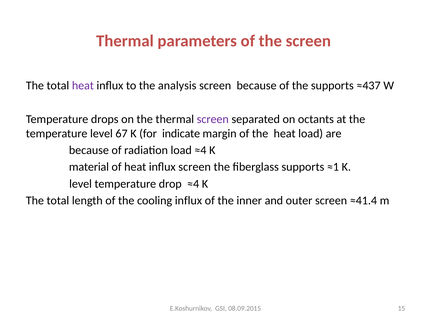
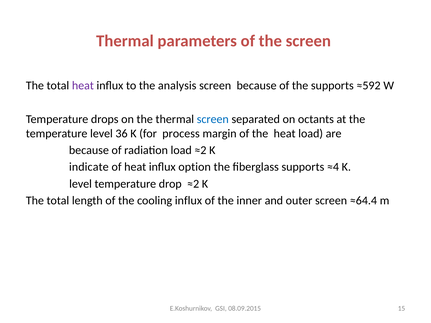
≈437: ≈437 -> ≈592
screen at (213, 119) colour: purple -> blue
67: 67 -> 36
indicate: indicate -> process
load ≈4: ≈4 -> ≈2
material: material -> indicate
influx screen: screen -> option
≈1: ≈1 -> ≈4
drop ≈4: ≈4 -> ≈2
≈41.4: ≈41.4 -> ≈64.4
